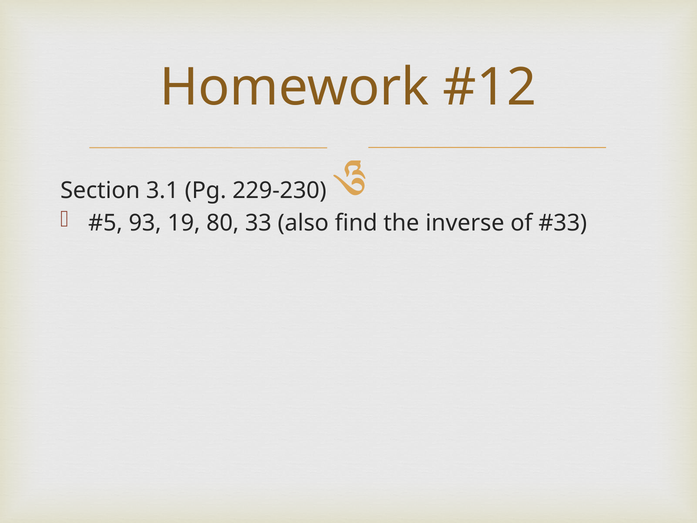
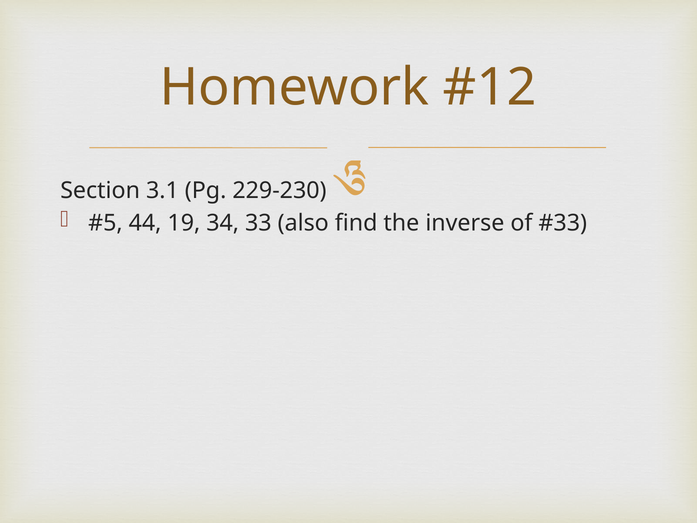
93: 93 -> 44
80: 80 -> 34
